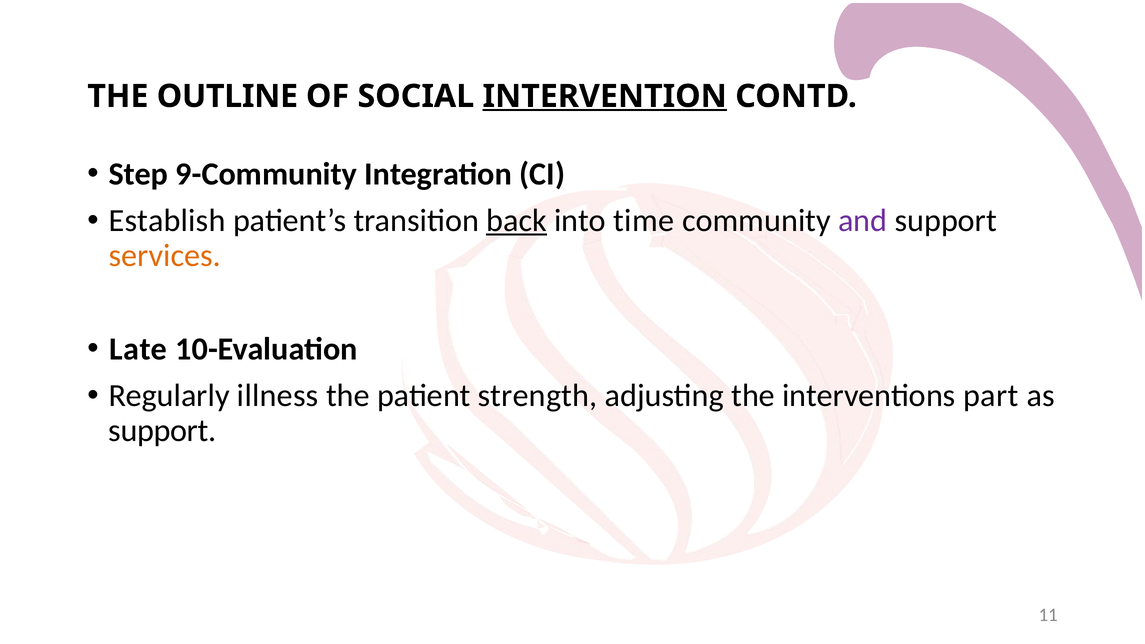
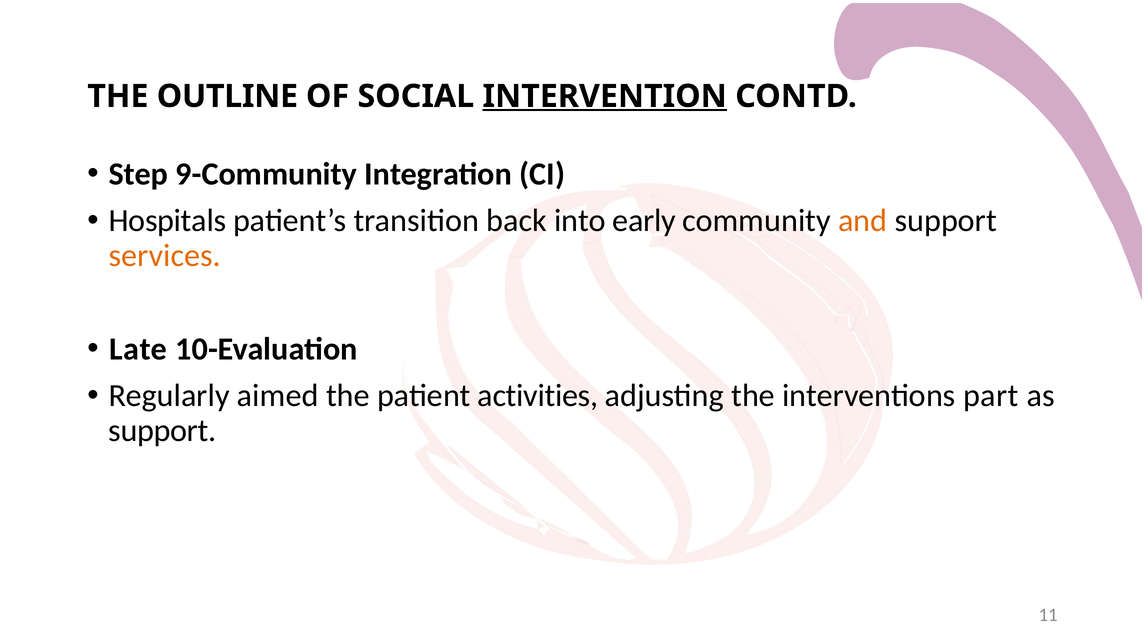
Establish: Establish -> Hospitals
back underline: present -> none
time: time -> early
and colour: purple -> orange
illness: illness -> aimed
strength: strength -> activities
